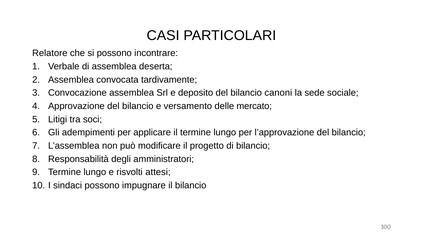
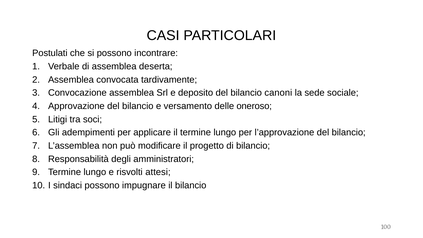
Relatore: Relatore -> Postulati
mercato: mercato -> oneroso
